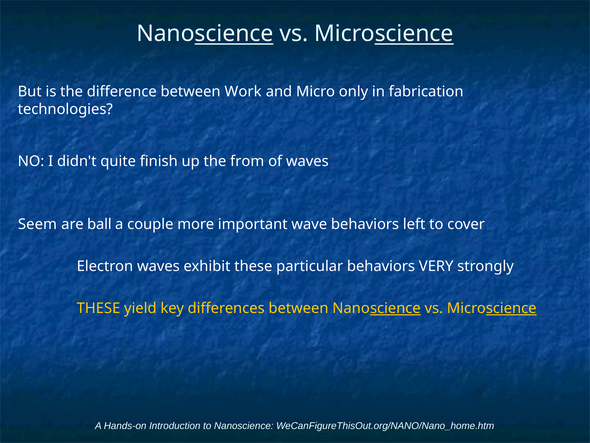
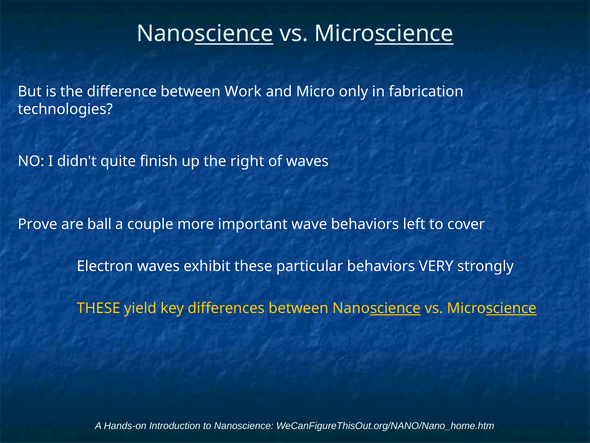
from: from -> right
Seem: Seem -> Prove
